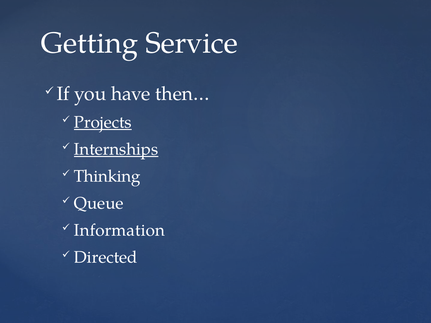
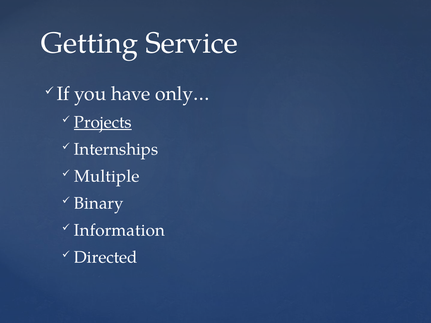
then…: then… -> only…
Internships underline: present -> none
Thinking: Thinking -> Multiple
Queue: Queue -> Binary
